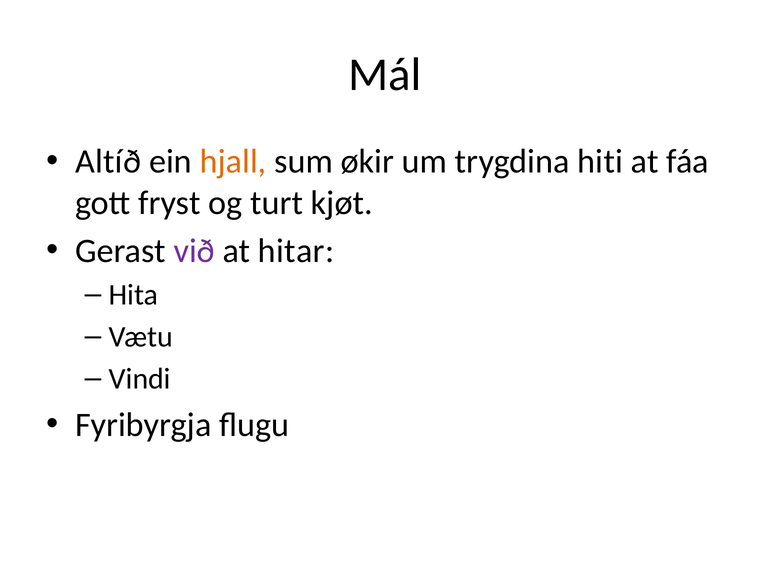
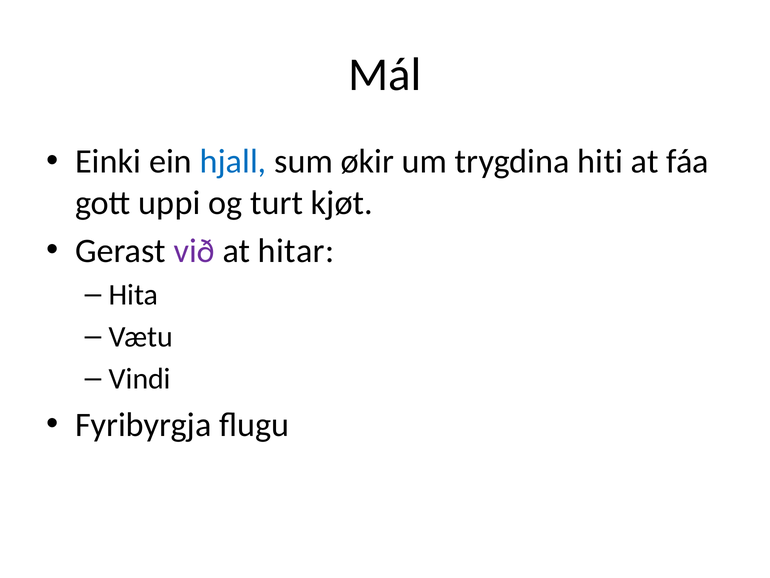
Altíð: Altíð -> Einki
hjall colour: orange -> blue
fryst: fryst -> uppi
